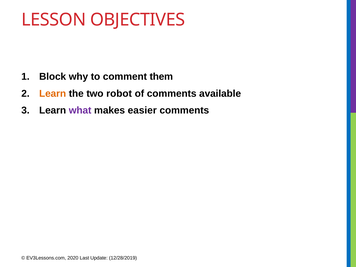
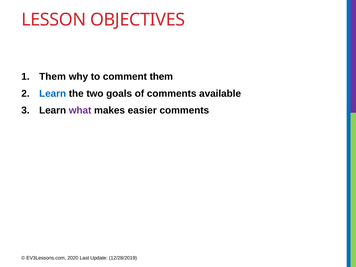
Block at (53, 77): Block -> Them
Learn at (53, 93) colour: orange -> blue
robot: robot -> goals
